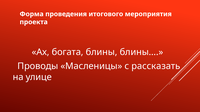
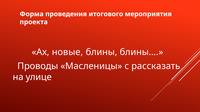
богата: богата -> новые
